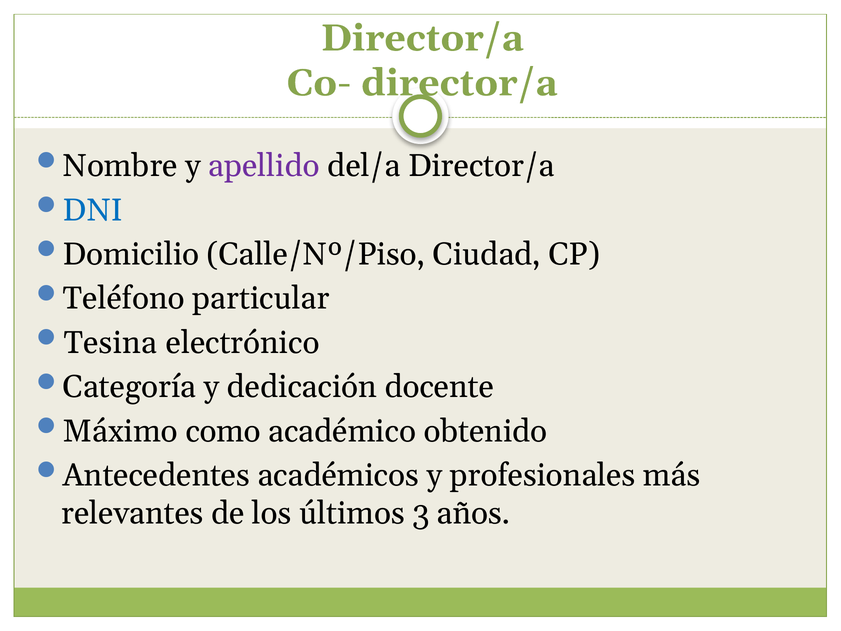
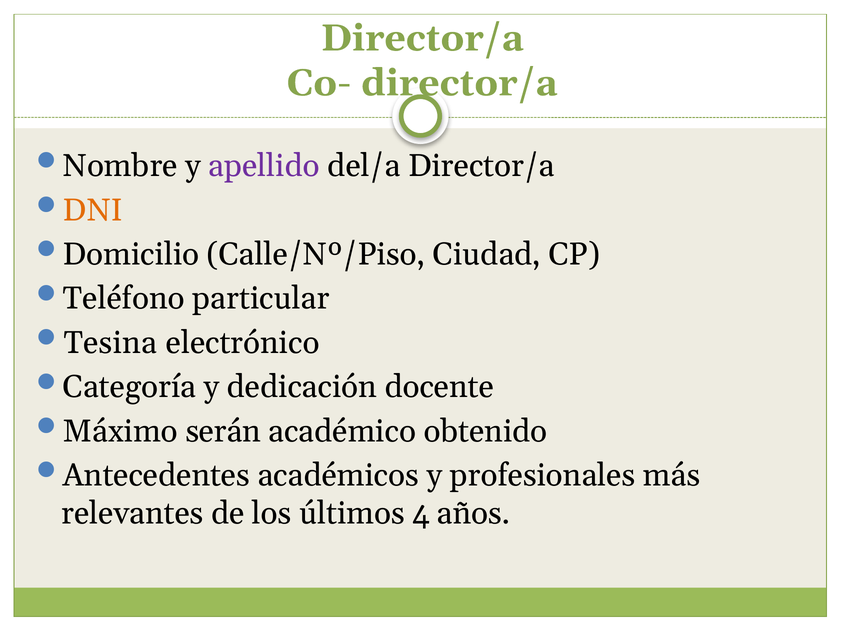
DNI colour: blue -> orange
como: como -> serán
3: 3 -> 4
